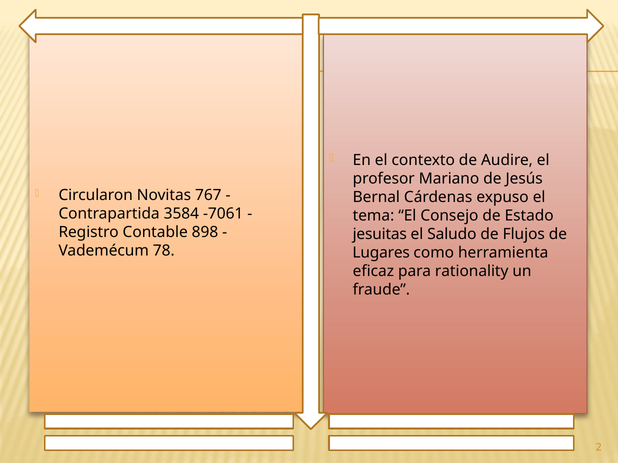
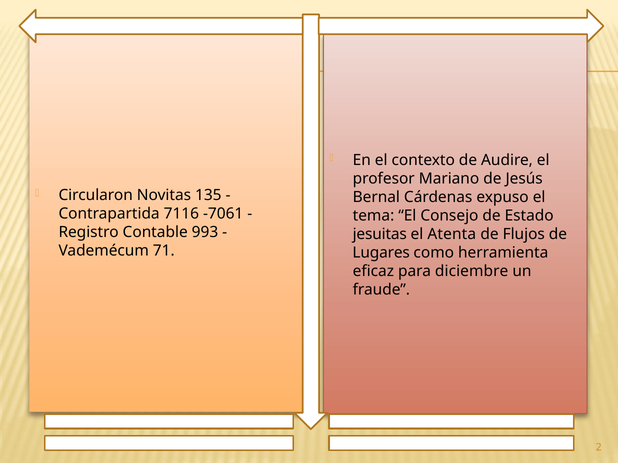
767: 767 -> 135
3584: 3584 -> 7116
898: 898 -> 993
Saludo: Saludo -> Atenta
78: 78 -> 71
rationality: rationality -> diciembre
